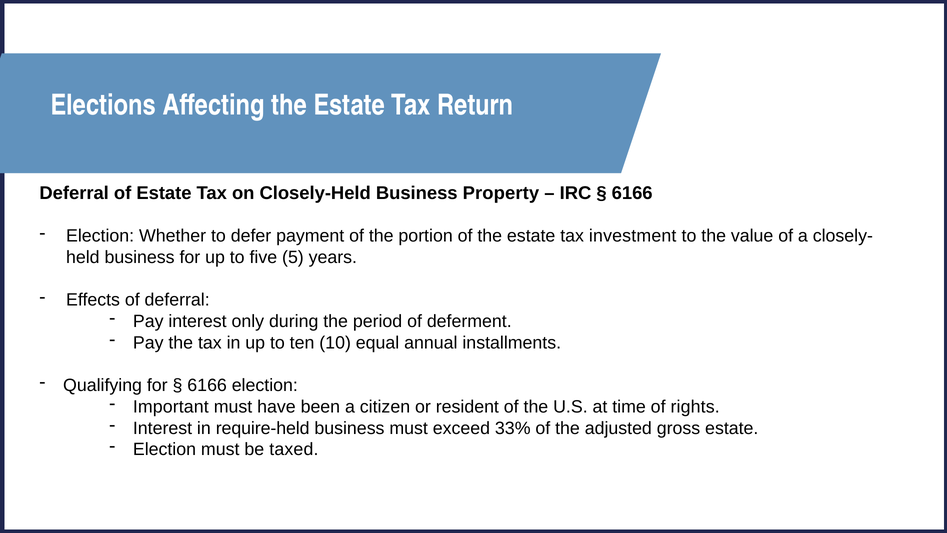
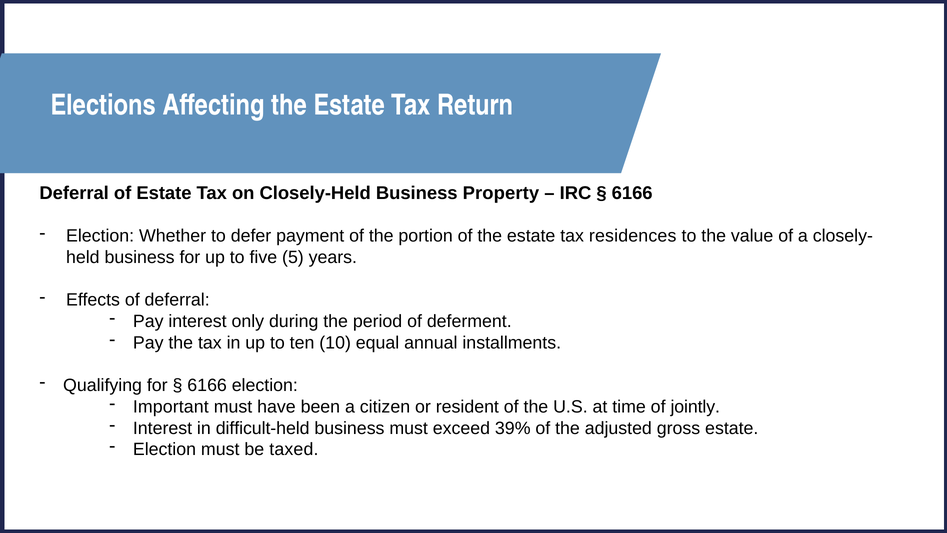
investment: investment -> residences
rights: rights -> jointly
require-held: require-held -> difficult-held
33%: 33% -> 39%
